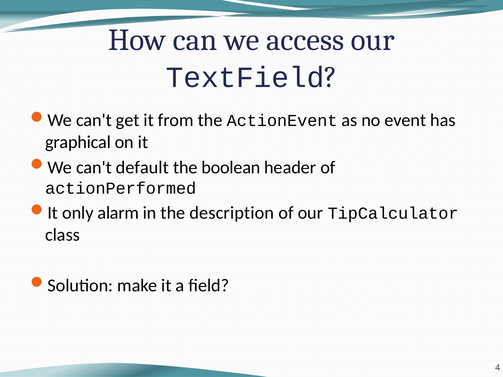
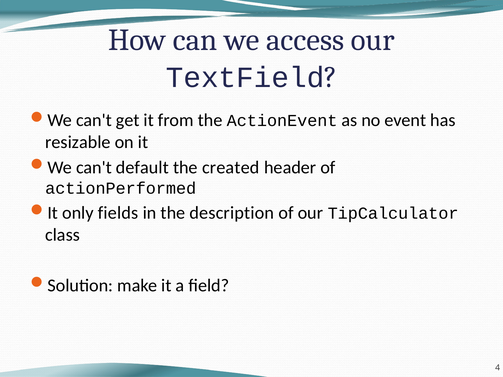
graphical: graphical -> resizable
boolean: boolean -> created
alarm: alarm -> fields
